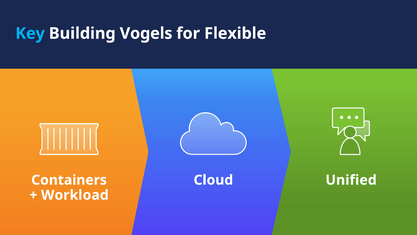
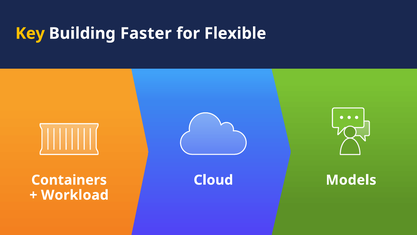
Key colour: light blue -> yellow
Vogels: Vogels -> Faster
Unified: Unified -> Models
